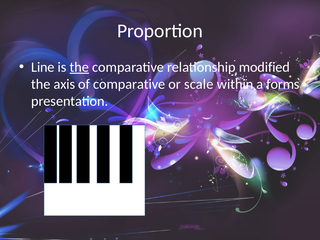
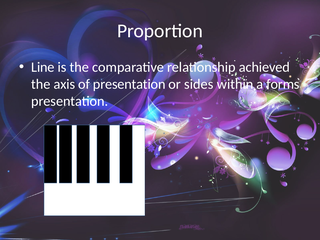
the at (79, 67) underline: present -> none
modified: modified -> achieved
of comparative: comparative -> presentation
scale: scale -> sides
